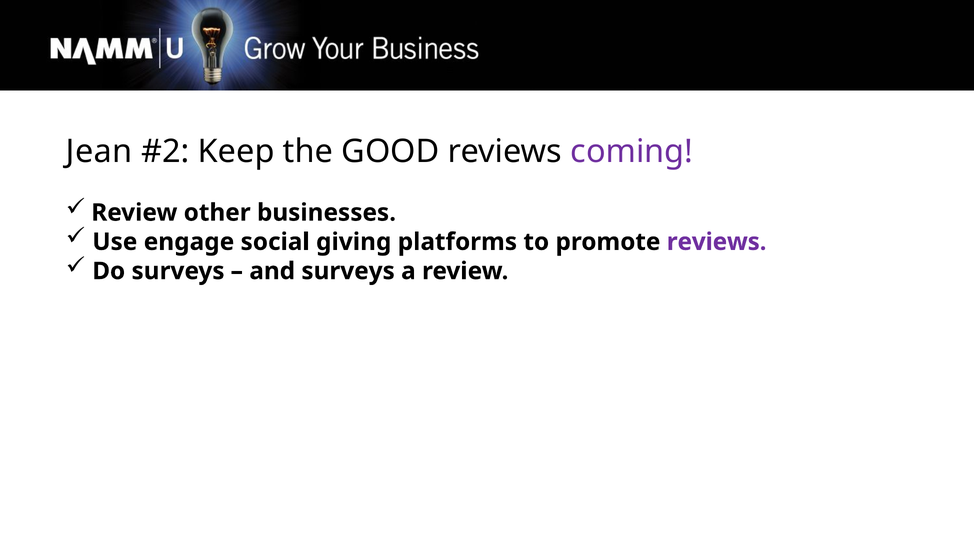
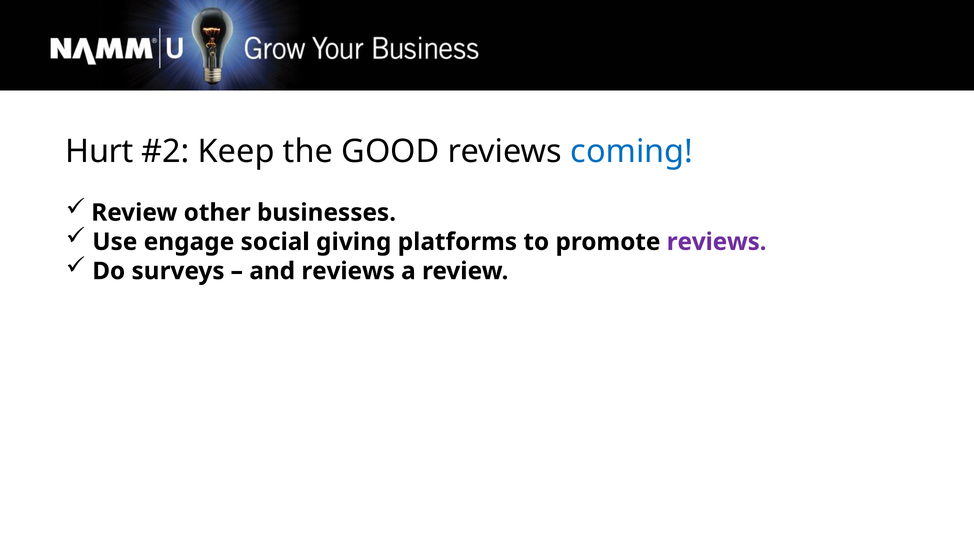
Jean: Jean -> Hurt
coming colour: purple -> blue
and surveys: surveys -> reviews
